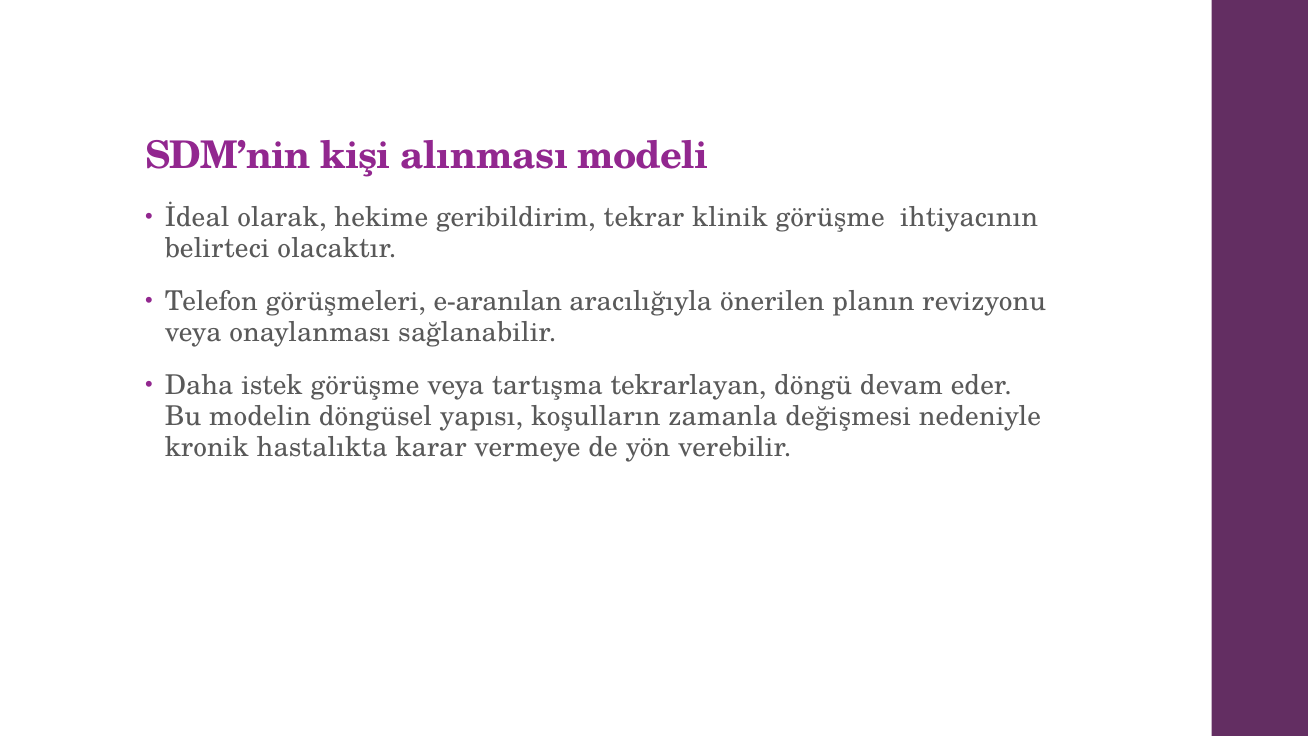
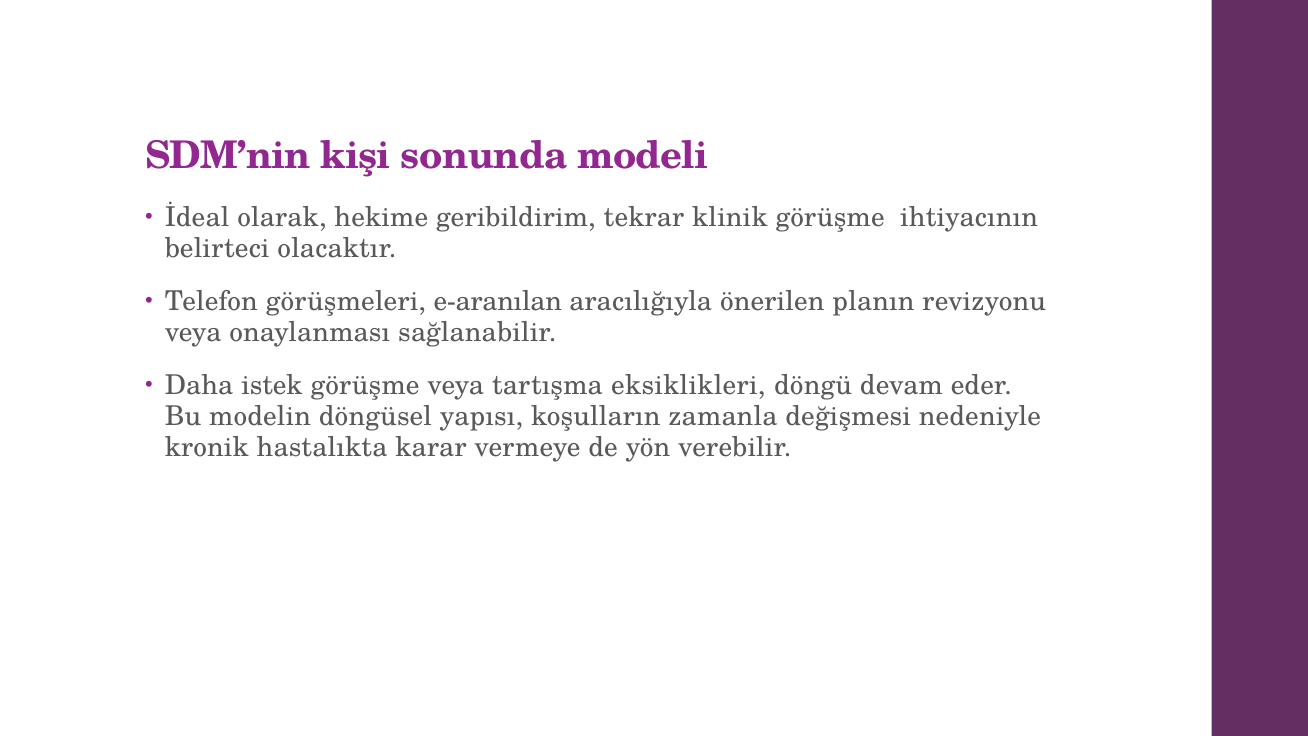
alınması: alınması -> sonunda
tekrarlayan: tekrarlayan -> eksiklikleri
